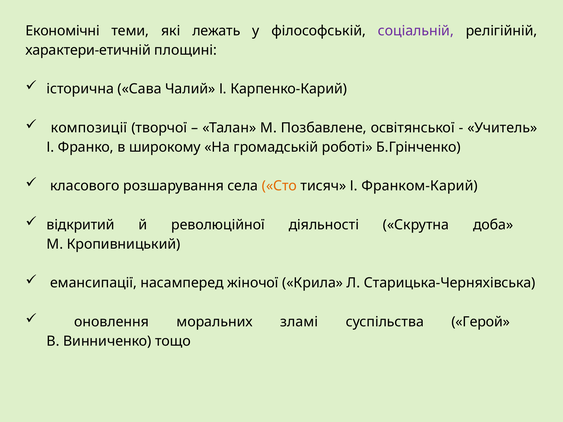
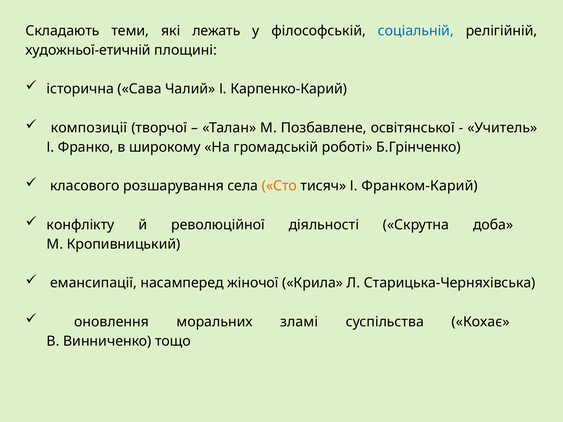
Економічні: Економічні -> Складають
соціальній colour: purple -> blue
характери-етичній: характери-етичній -> художньої-етичній
відкритий: відкритий -> конфлікту
Герой: Герой -> Кохає
